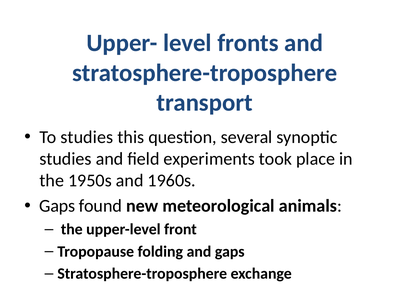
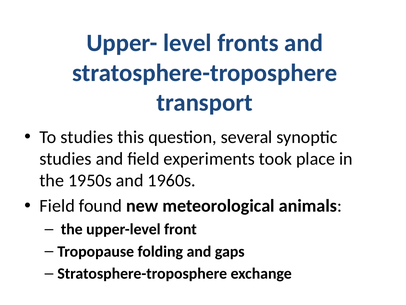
Gaps at (57, 206): Gaps -> Field
